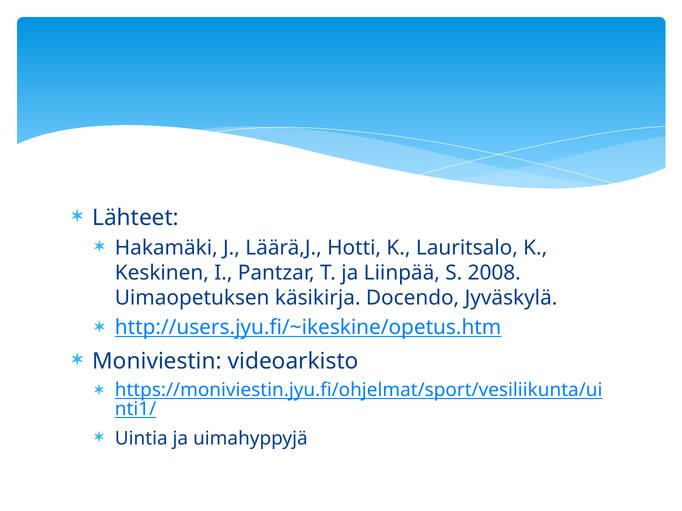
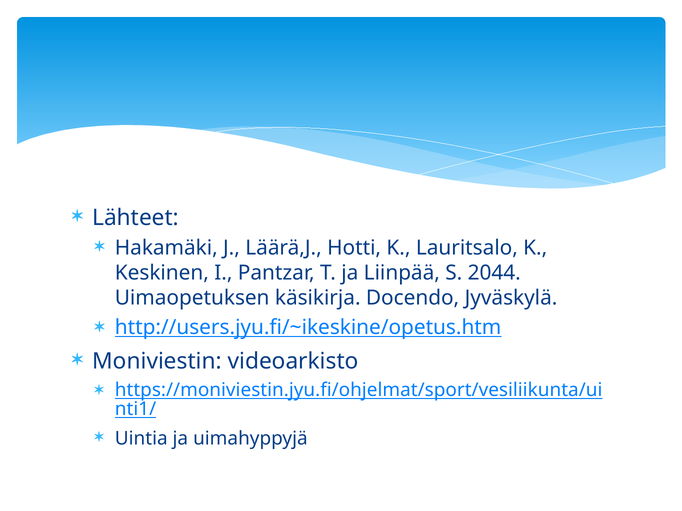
2008: 2008 -> 2044
